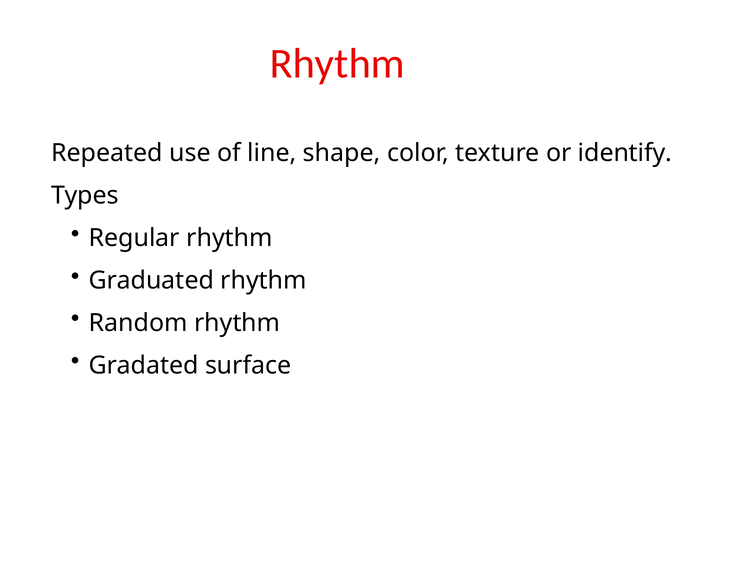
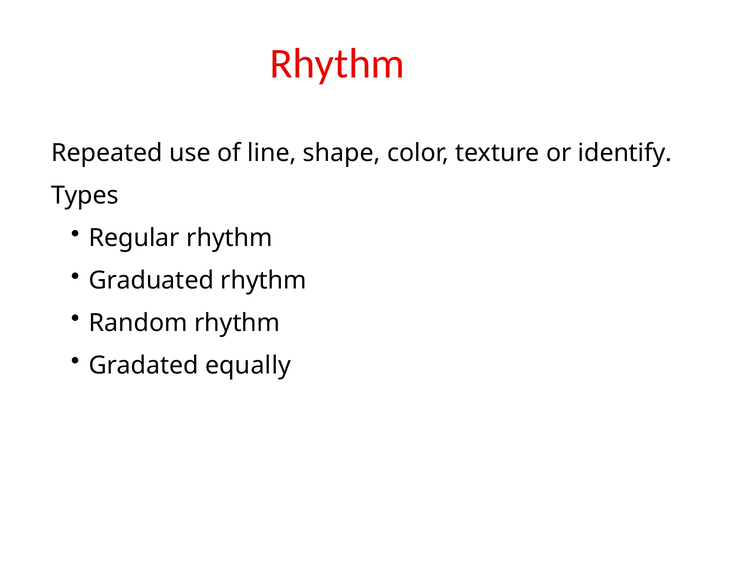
surface: surface -> equally
